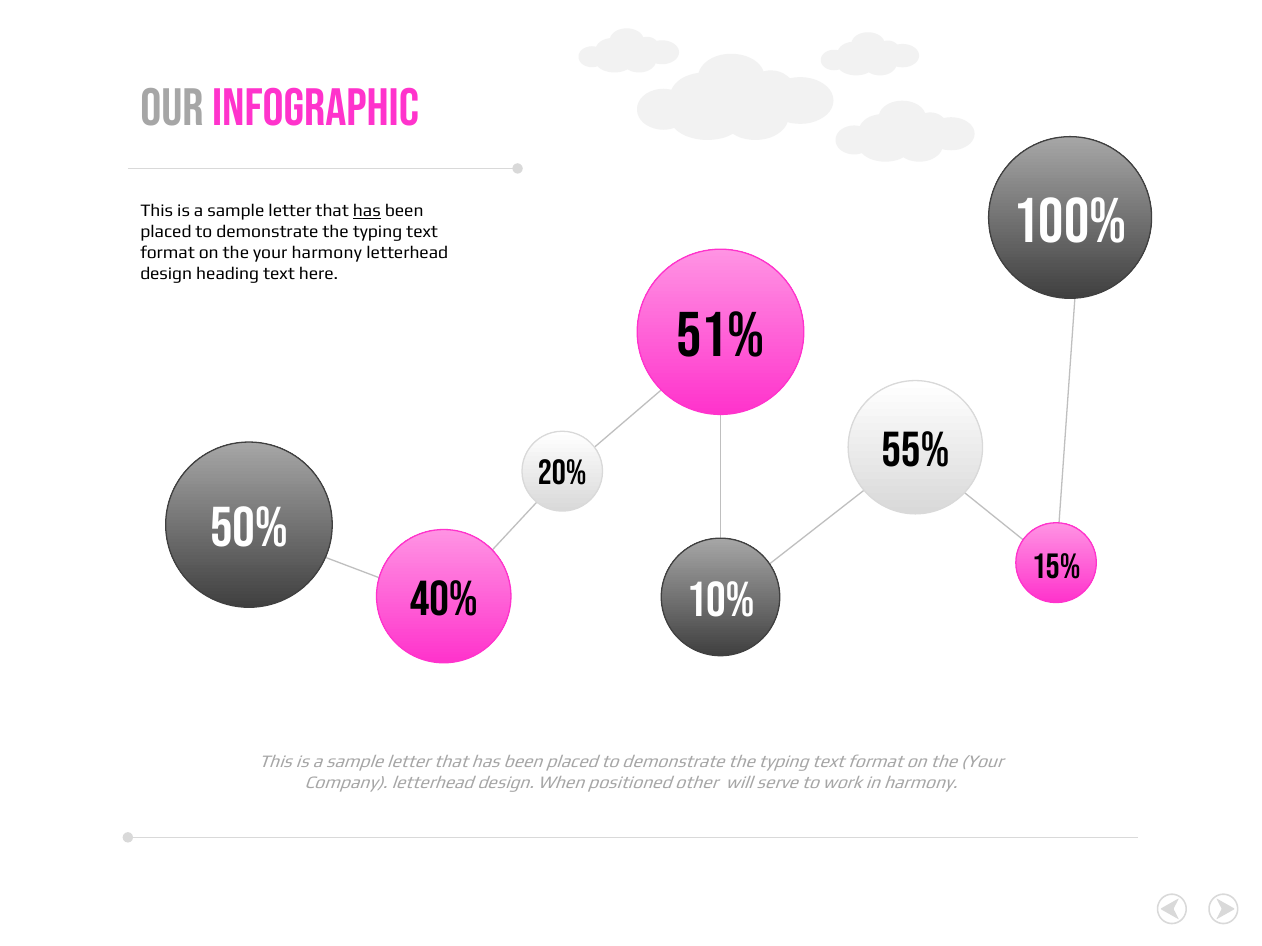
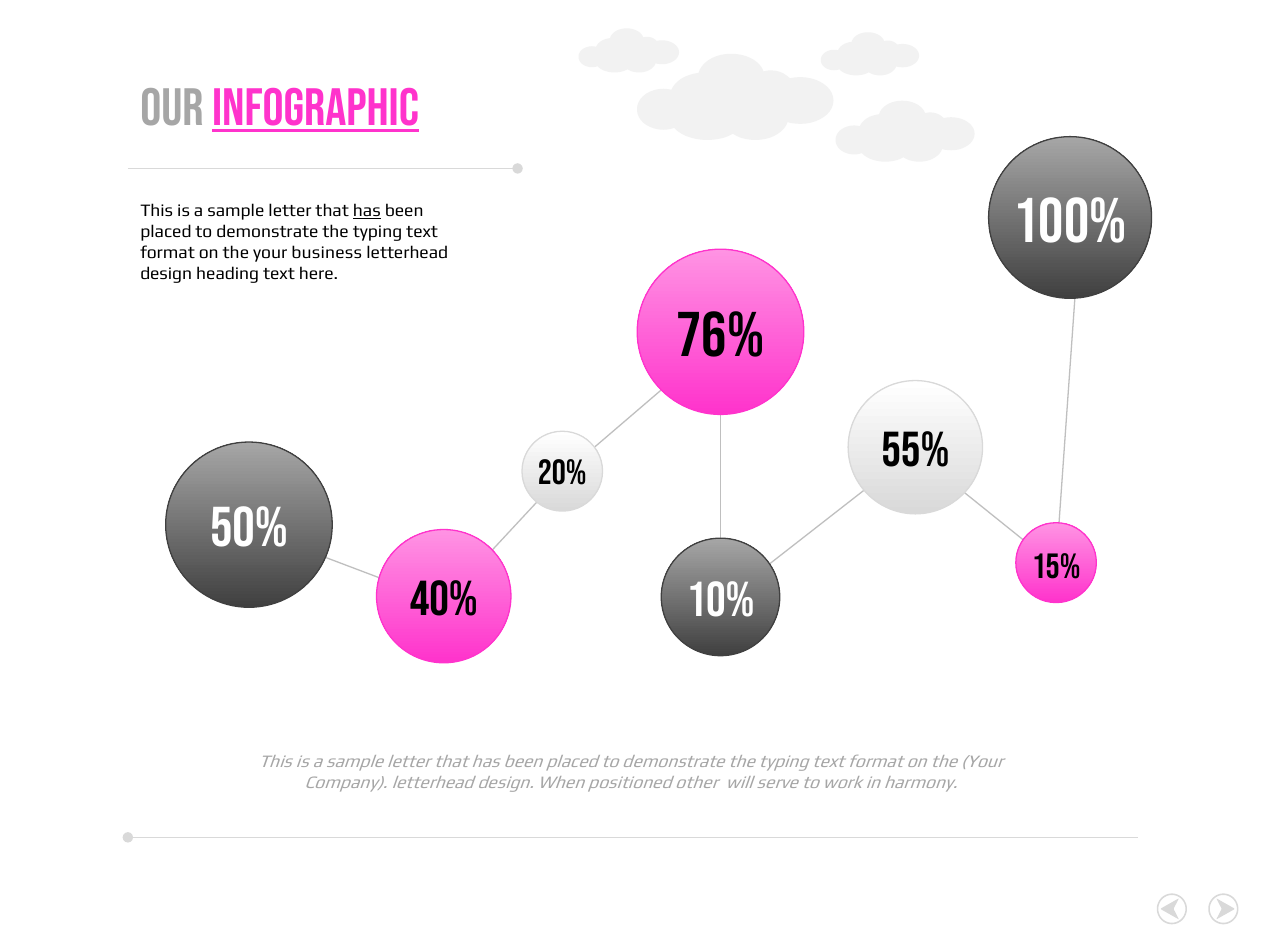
Infographic underline: none -> present
your harmony: harmony -> business
51%: 51% -> 76%
